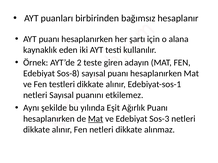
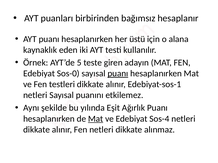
şartı: şartı -> üstü
2: 2 -> 5
Sos-8: Sos-8 -> Sos-0
puanı at (118, 74) underline: none -> present
Sos-3: Sos-3 -> Sos-4
